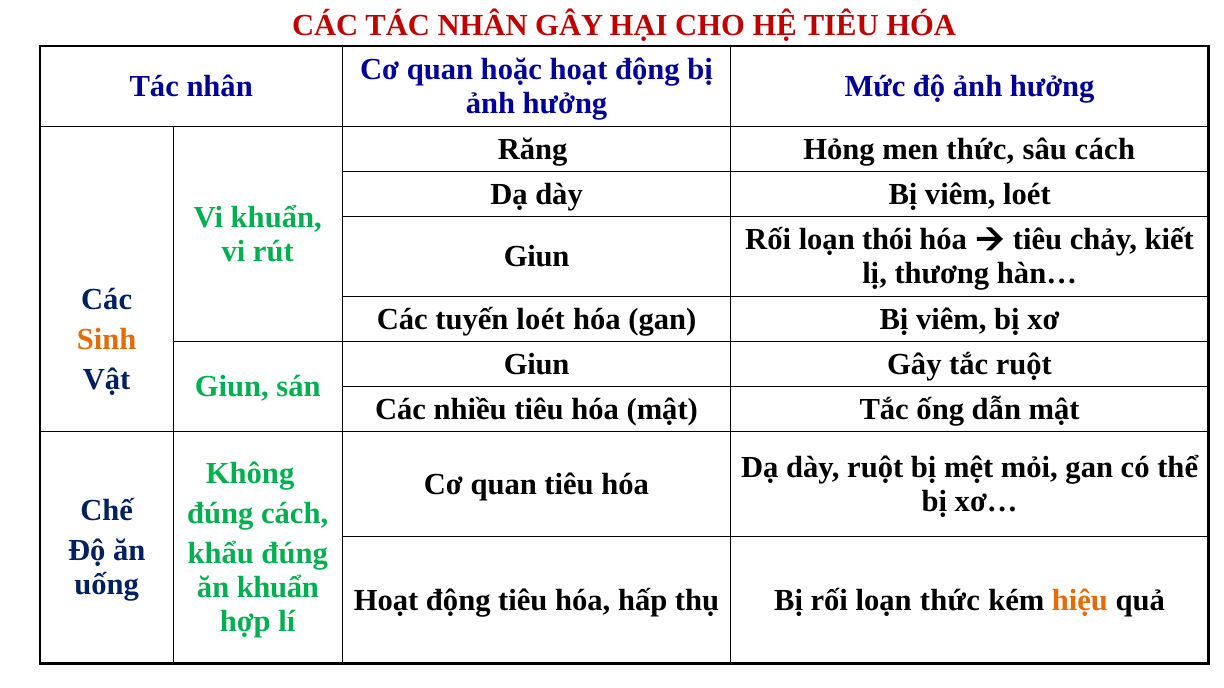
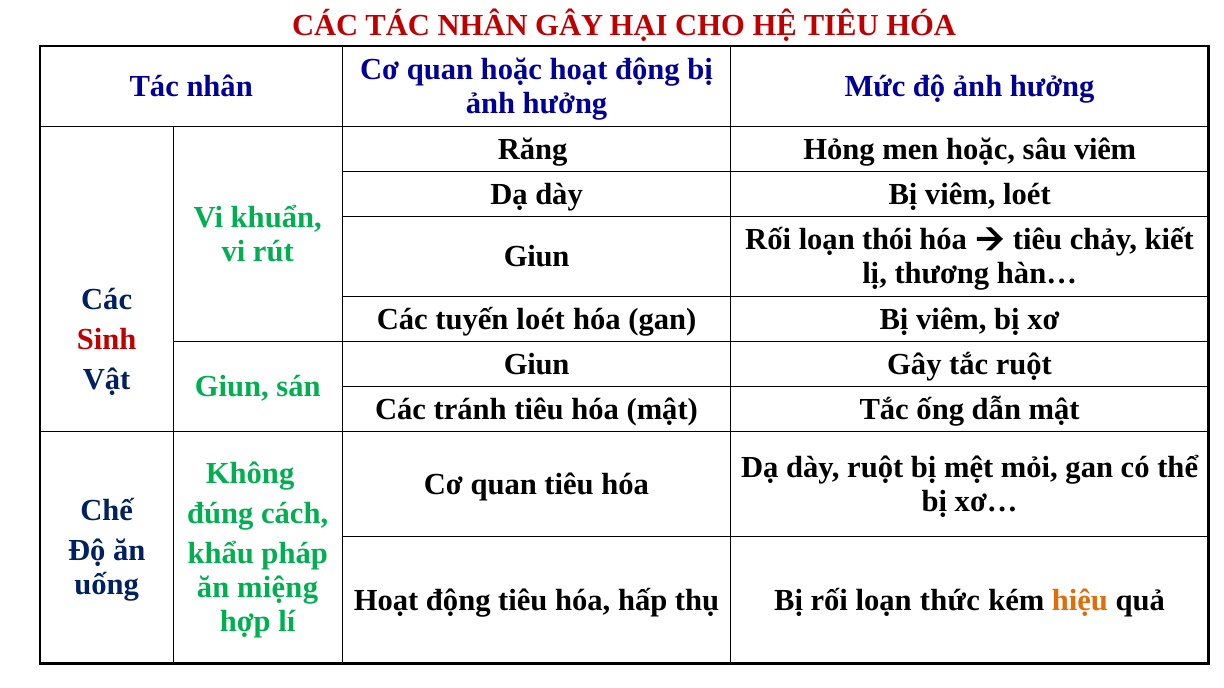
men thức: thức -> hoặc
sâu cách: cách -> viêm
Sinh colour: orange -> red
nhiều: nhiều -> tránh
khẩu đúng: đúng -> pháp
ăn khuẩn: khuẩn -> miệng
